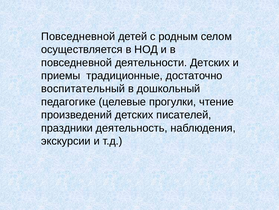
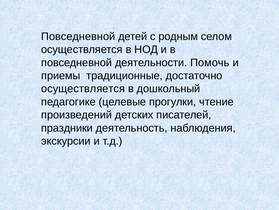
деятельности Детских: Детских -> Помочь
воспитательный at (83, 88): воспитательный -> осуществляется
